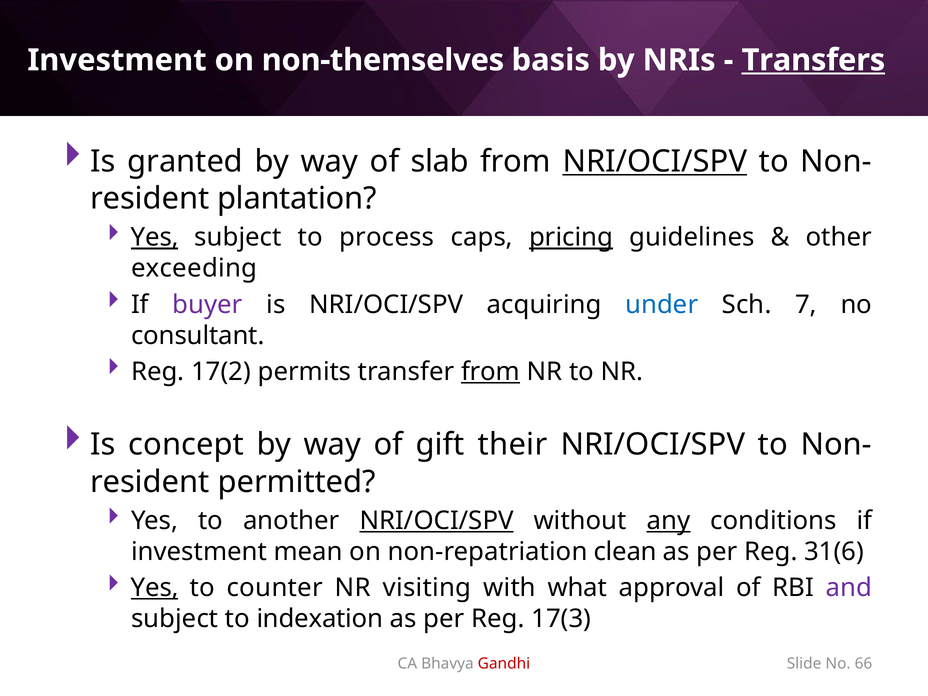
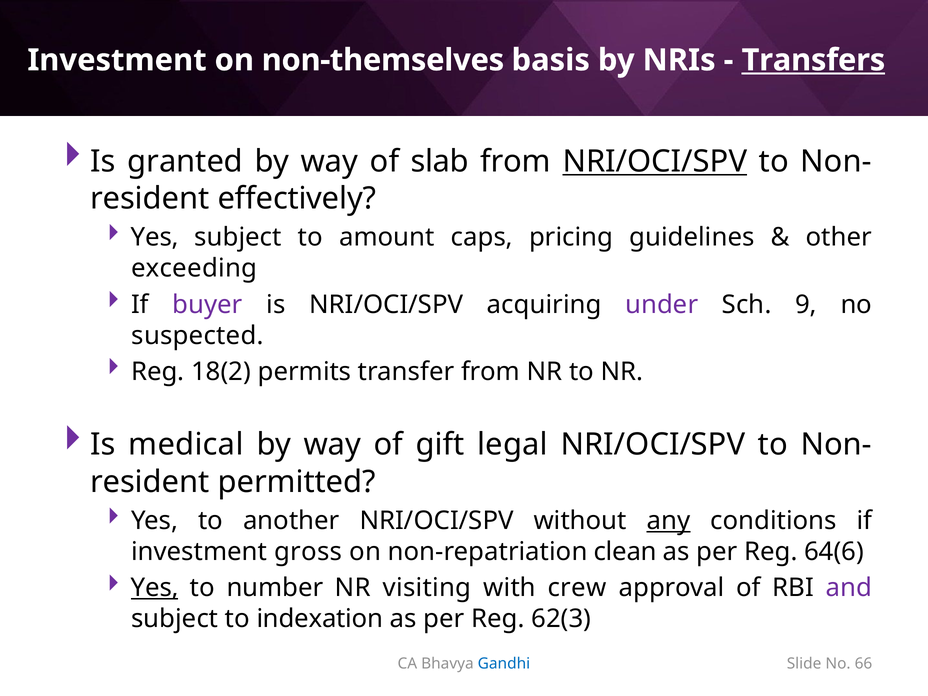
plantation: plantation -> effectively
Yes at (155, 237) underline: present -> none
process: process -> amount
pricing underline: present -> none
under colour: blue -> purple
7: 7 -> 9
consultant: consultant -> suspected
17(2: 17(2 -> 18(2
from at (491, 372) underline: present -> none
concept: concept -> medical
their: their -> legal
NRI/OCI/SPV at (437, 521) underline: present -> none
mean: mean -> gross
31(6: 31(6 -> 64(6
counter: counter -> number
what: what -> crew
17(3: 17(3 -> 62(3
Gandhi colour: red -> blue
